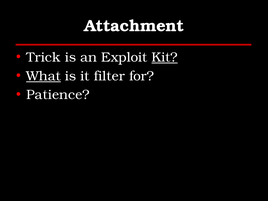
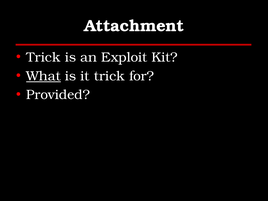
Kit underline: present -> none
it filter: filter -> trick
Patience: Patience -> Provided
